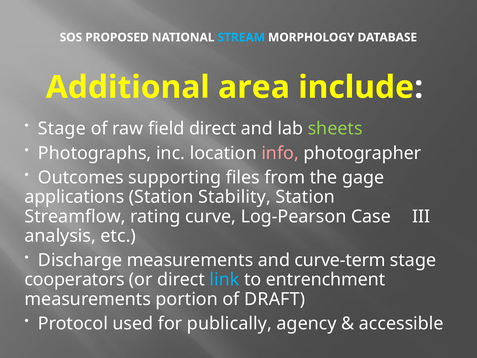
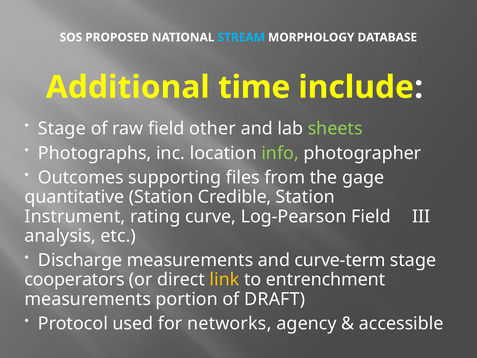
area: area -> time
field direct: direct -> other
info colour: pink -> light green
applications: applications -> quantitative
Stability: Stability -> Credible
Streamflow: Streamflow -> Instrument
Log-Pearson Case: Case -> Field
link colour: light blue -> yellow
publically: publically -> networks
